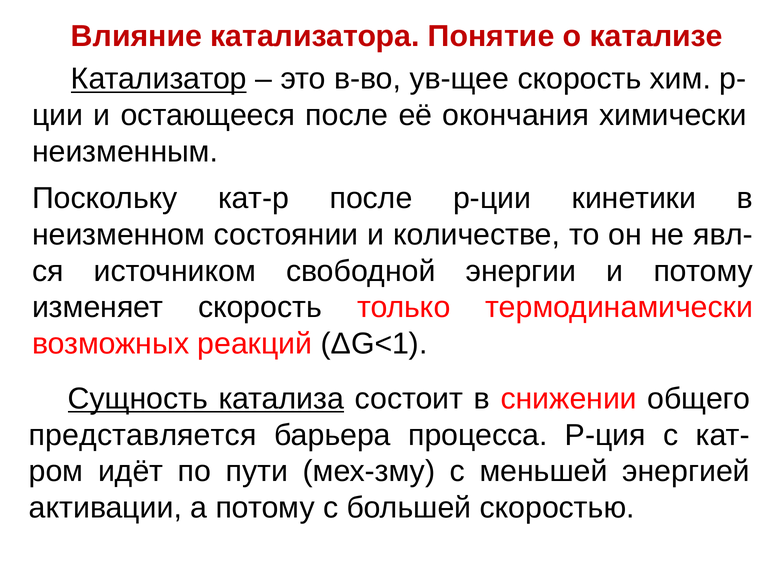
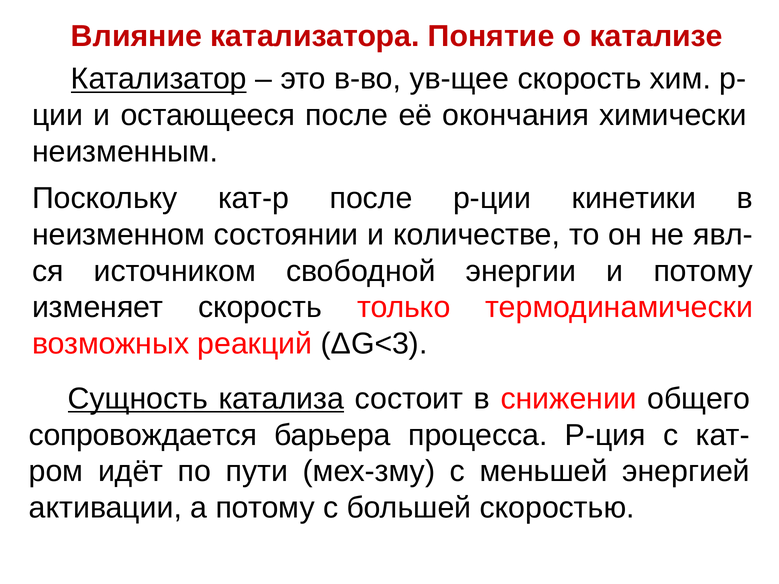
ΔG<1: ΔG<1 -> ΔG<3
представляется: представляется -> сопровождается
